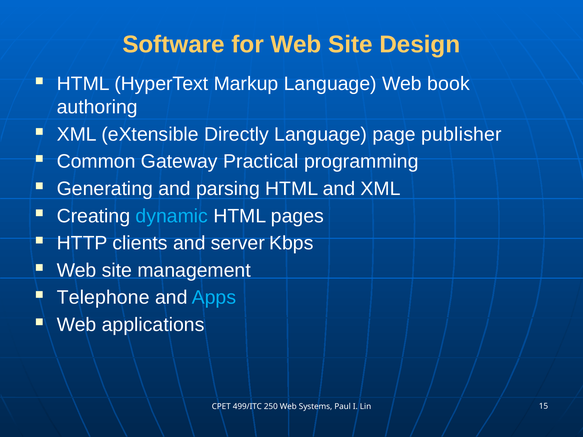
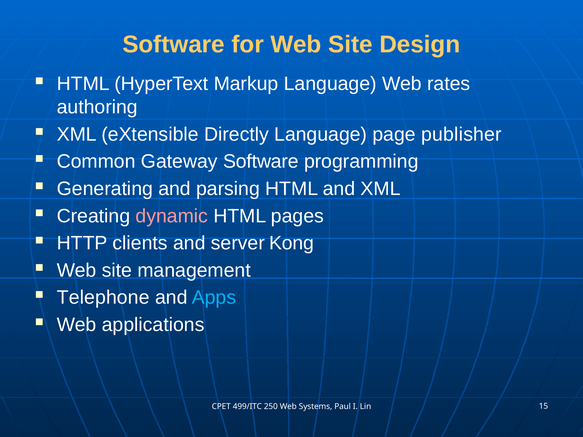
book: book -> rates
Gateway Practical: Practical -> Software
dynamic colour: light blue -> pink
Kbps: Kbps -> Kong
